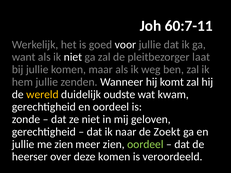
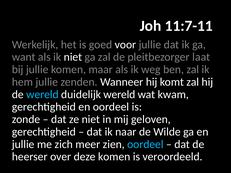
60:7-11: 60:7-11 -> 11:7-11
wereld at (42, 95) colour: yellow -> light blue
duidelijk oudste: oudste -> wereld
Zoekt: Zoekt -> Wilde
me zien: zien -> zich
oordeel at (145, 144) colour: light green -> light blue
